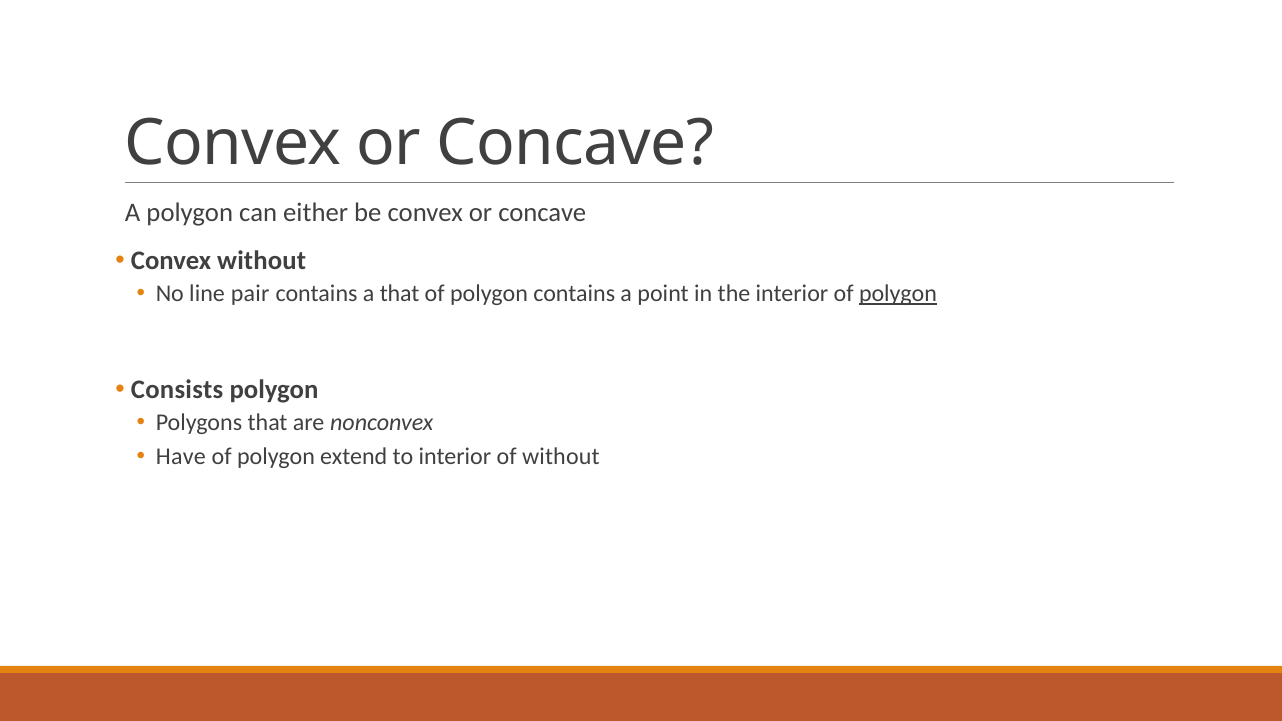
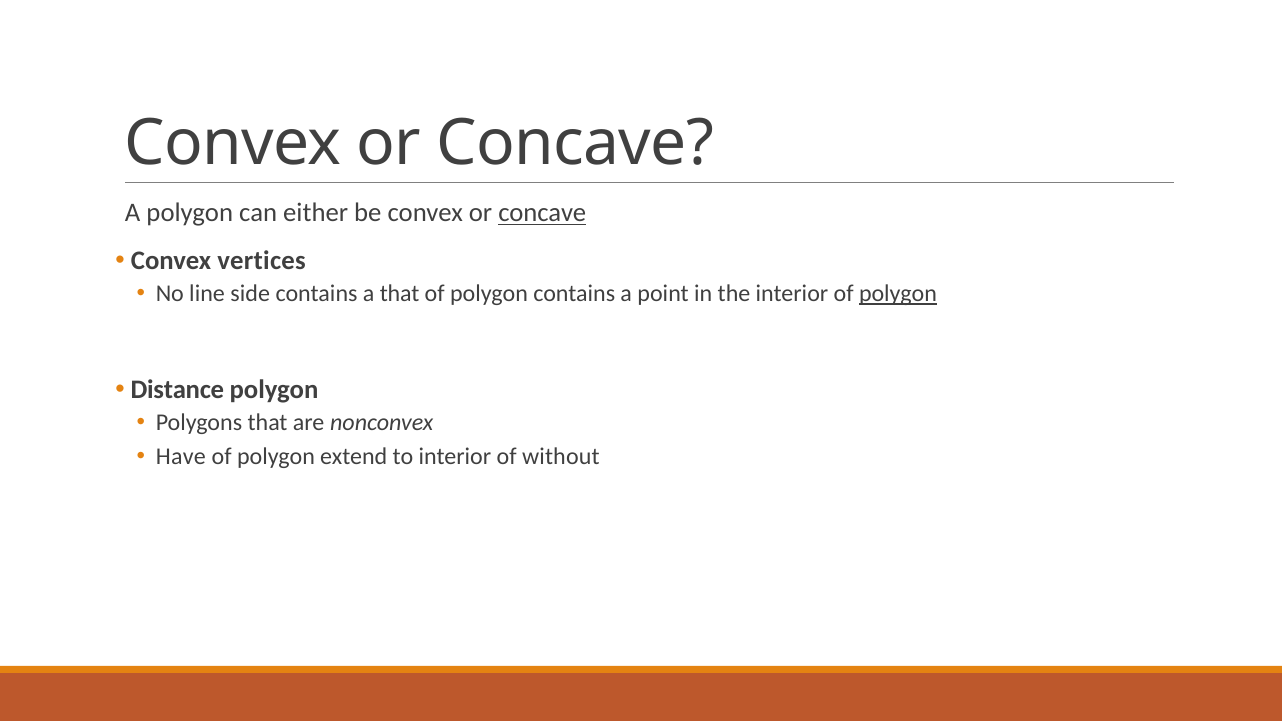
concave at (542, 213) underline: none -> present
Convex without: without -> vertices
pair: pair -> side
Consists: Consists -> Distance
